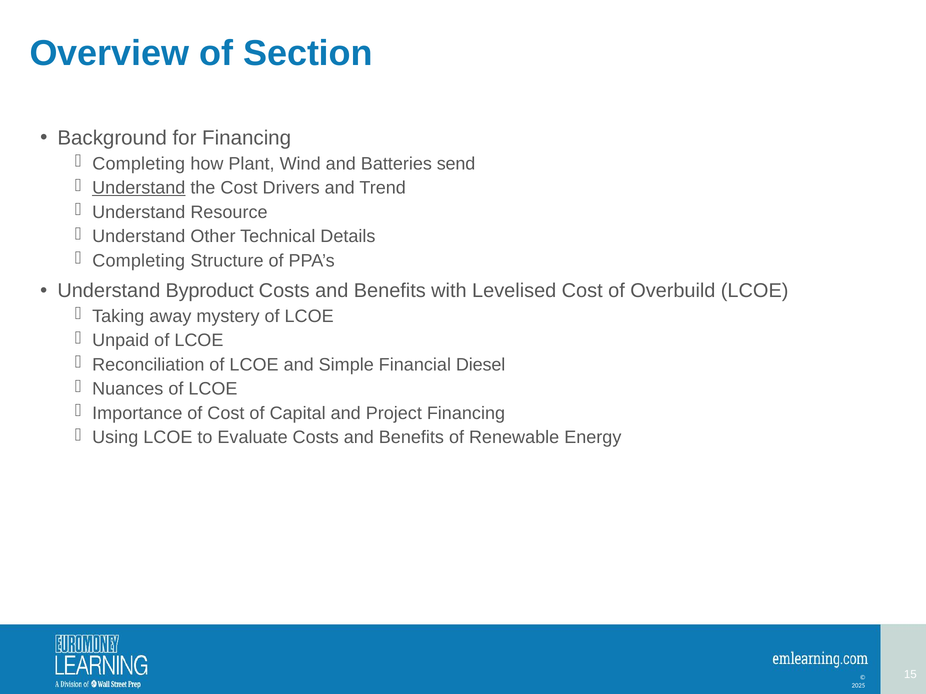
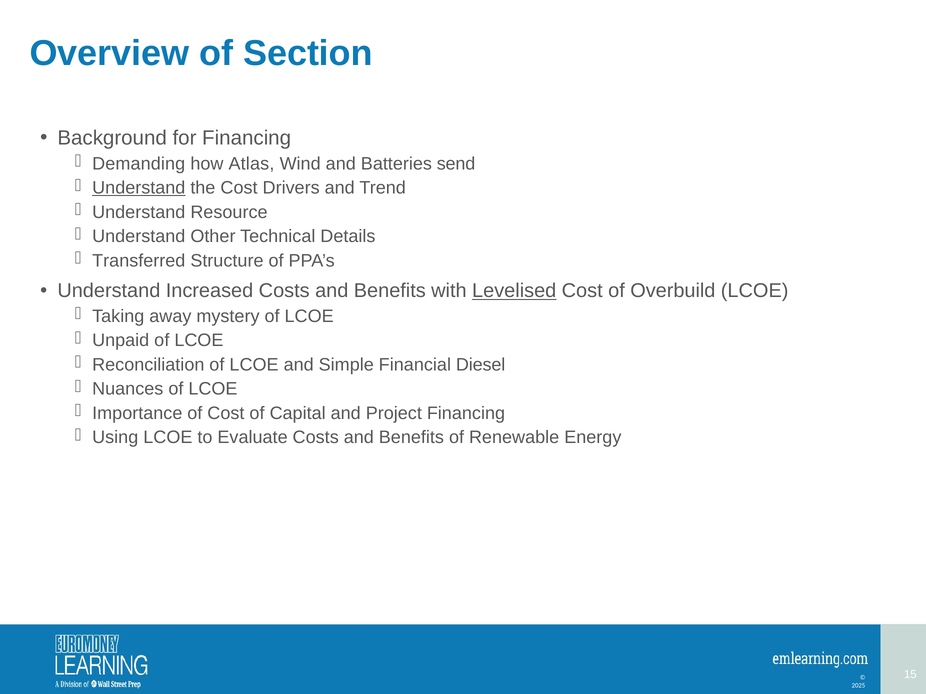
Completing at (139, 164): Completing -> Demanding
Plant: Plant -> Atlas
Completing at (139, 261): Completing -> Transferred
Byproduct: Byproduct -> Increased
Levelised underline: none -> present
